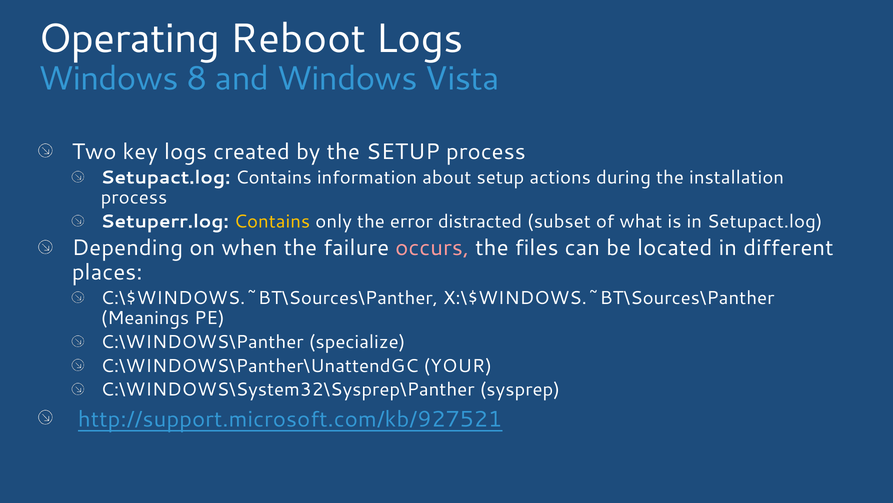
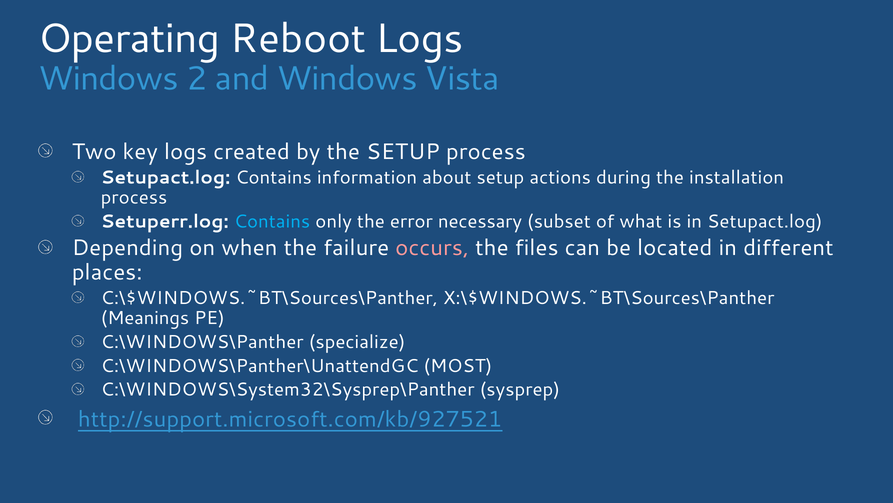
8: 8 -> 2
Contains at (272, 221) colour: yellow -> light blue
distracted: distracted -> necessary
YOUR: YOUR -> MOST
